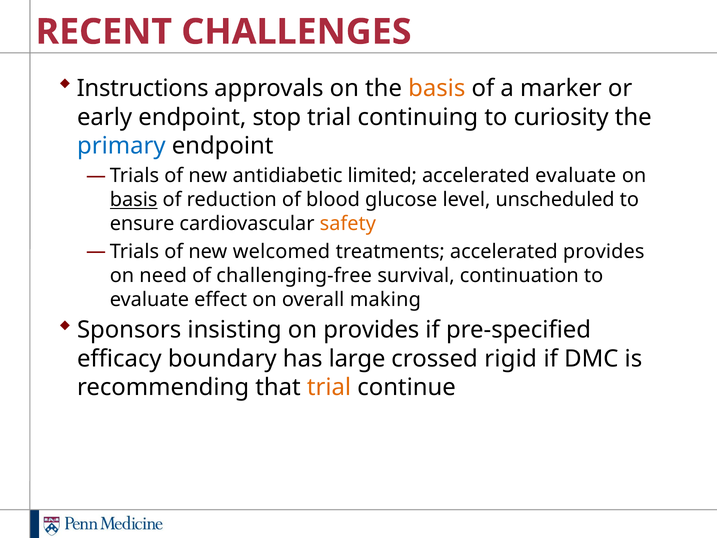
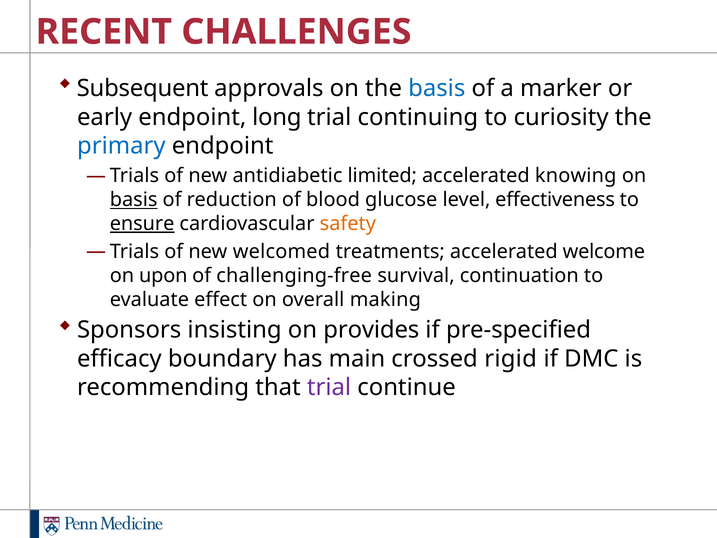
Instructions: Instructions -> Subsequent
basis at (437, 88) colour: orange -> blue
stop: stop -> long
accelerated evaluate: evaluate -> knowing
unscheduled: unscheduled -> effectiveness
ensure underline: none -> present
accelerated provides: provides -> welcome
need: need -> upon
large: large -> main
trial at (329, 387) colour: orange -> purple
